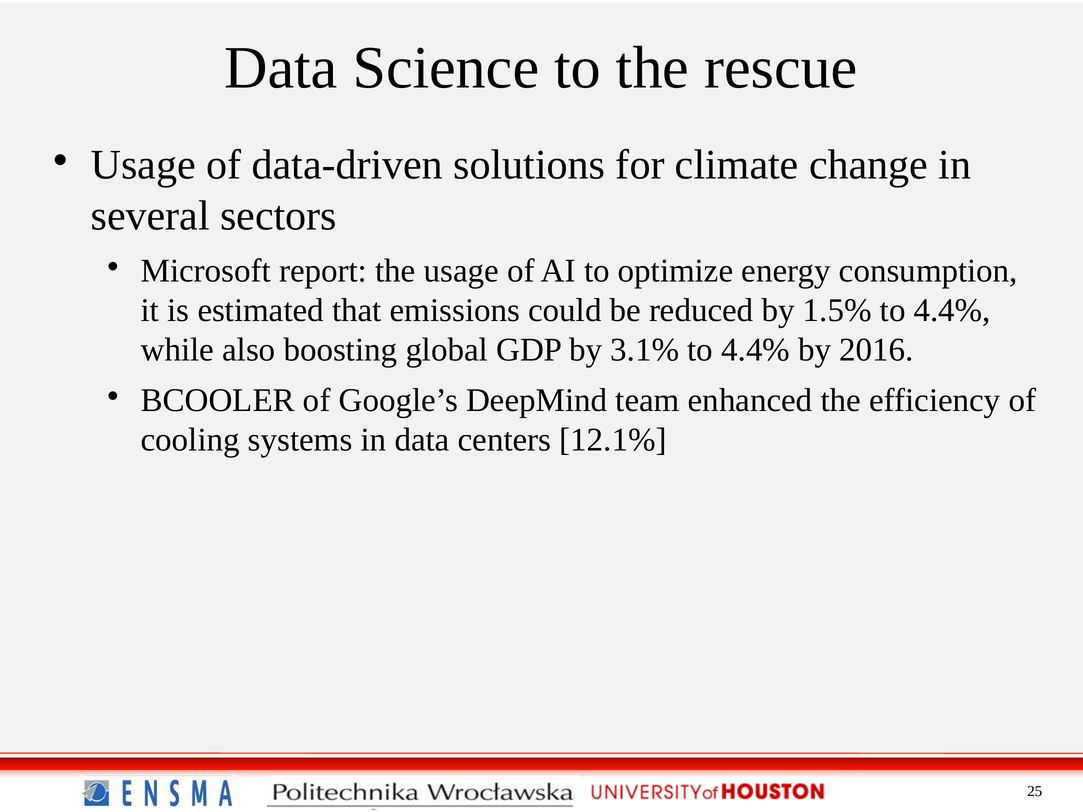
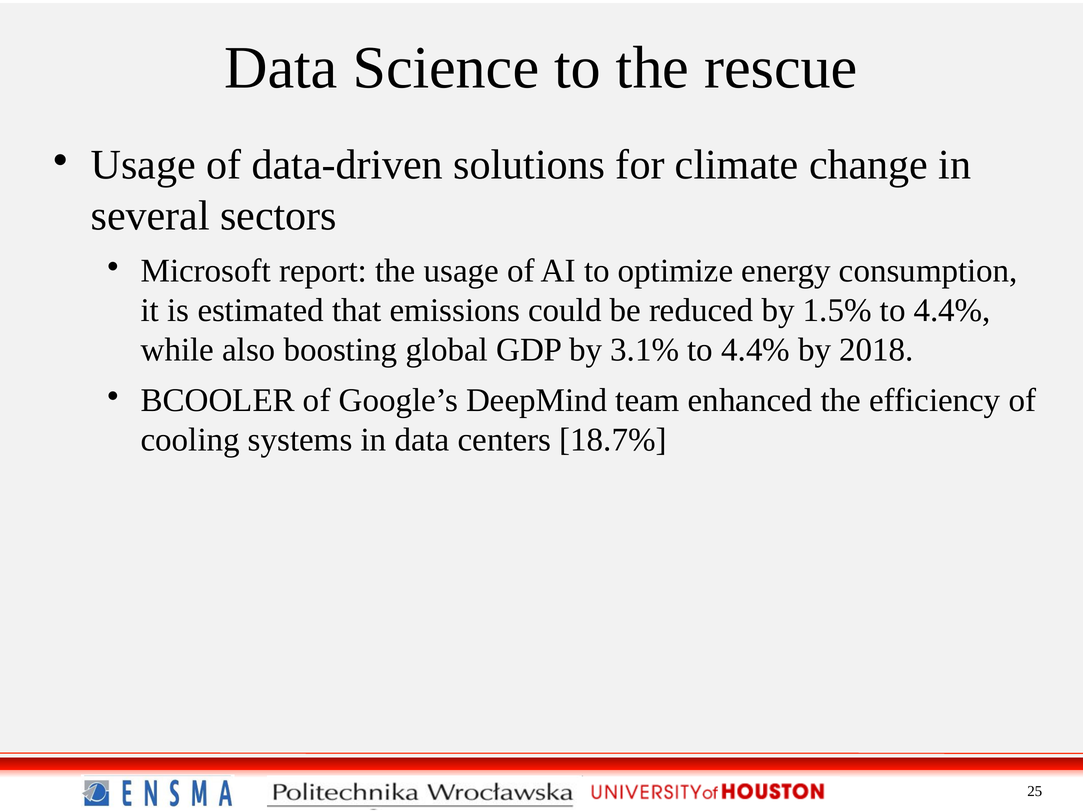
2016: 2016 -> 2018
12.1%: 12.1% -> 18.7%
